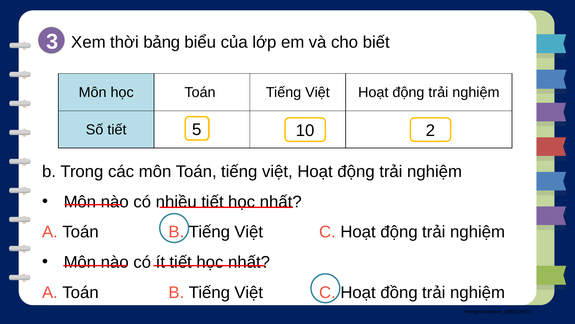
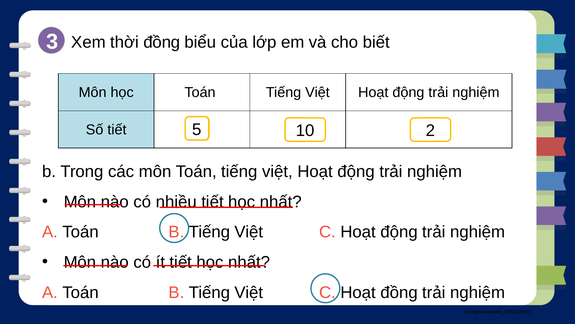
thời bảng: bảng -> đồng
